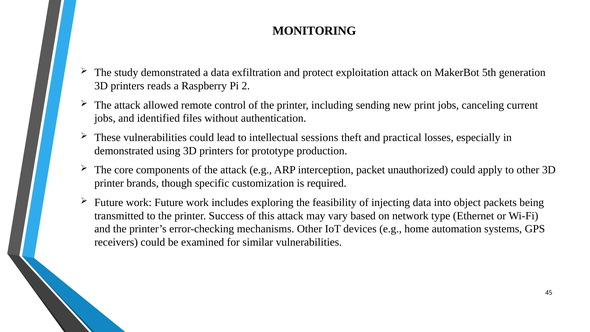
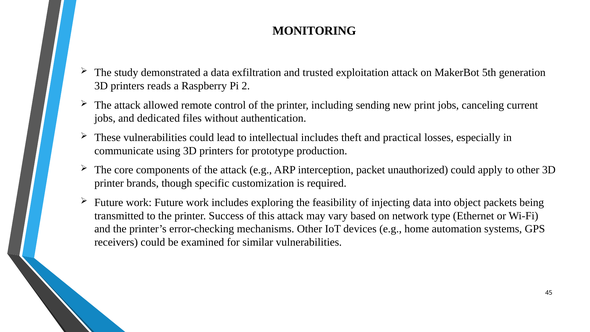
protect: protect -> trusted
identified: identified -> dedicated
intellectual sessions: sessions -> includes
demonstrated at (124, 151): demonstrated -> communicate
